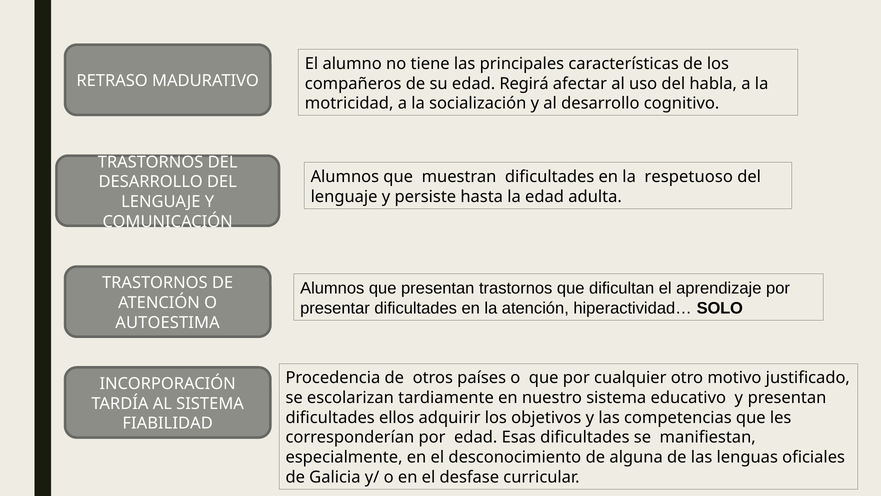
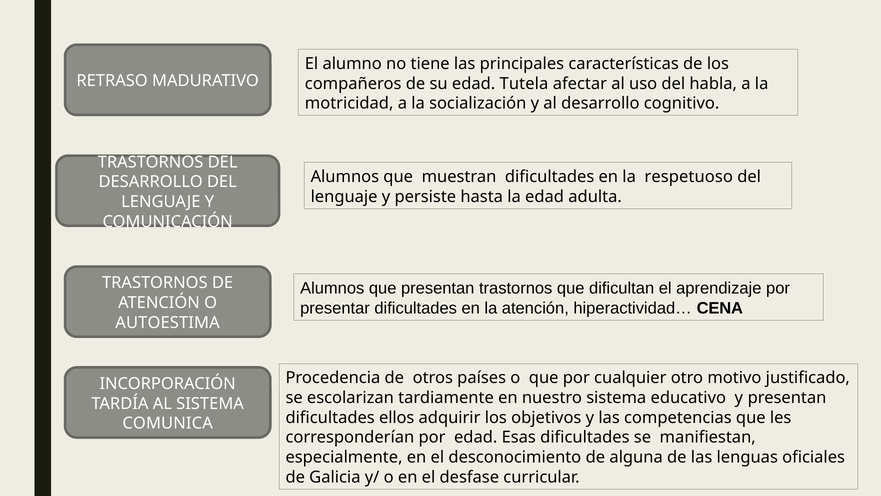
Regirá: Regirá -> Tutela
SOLO: SOLO -> CENA
FIABILIDAD: FIABILIDAD -> COMUNICA
